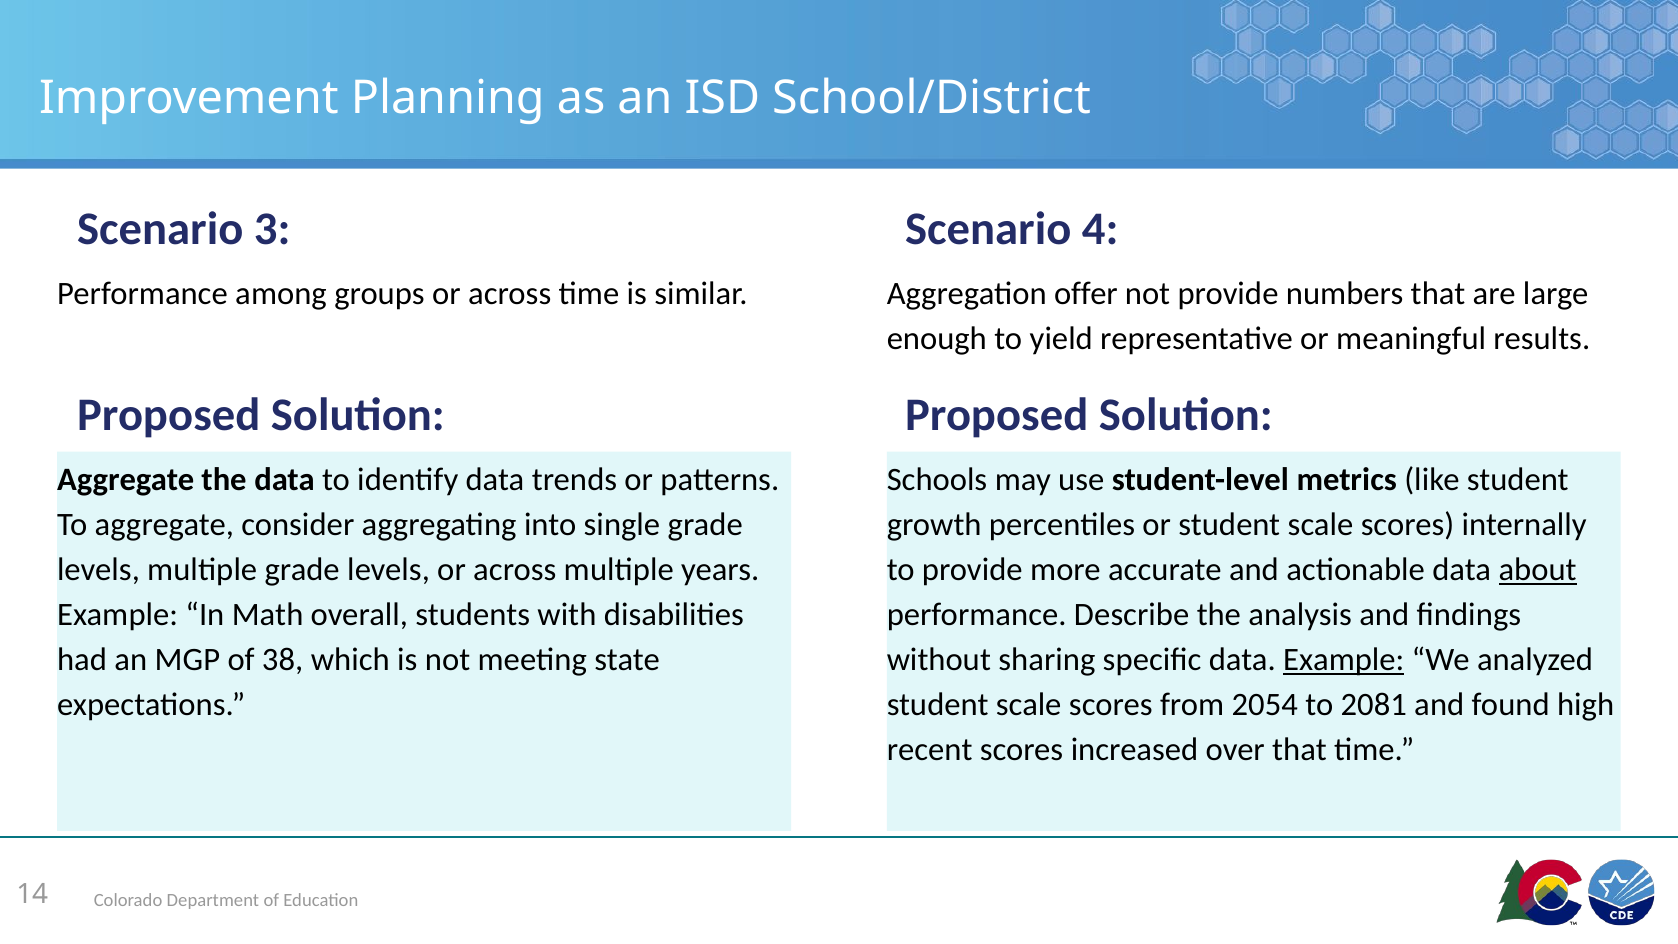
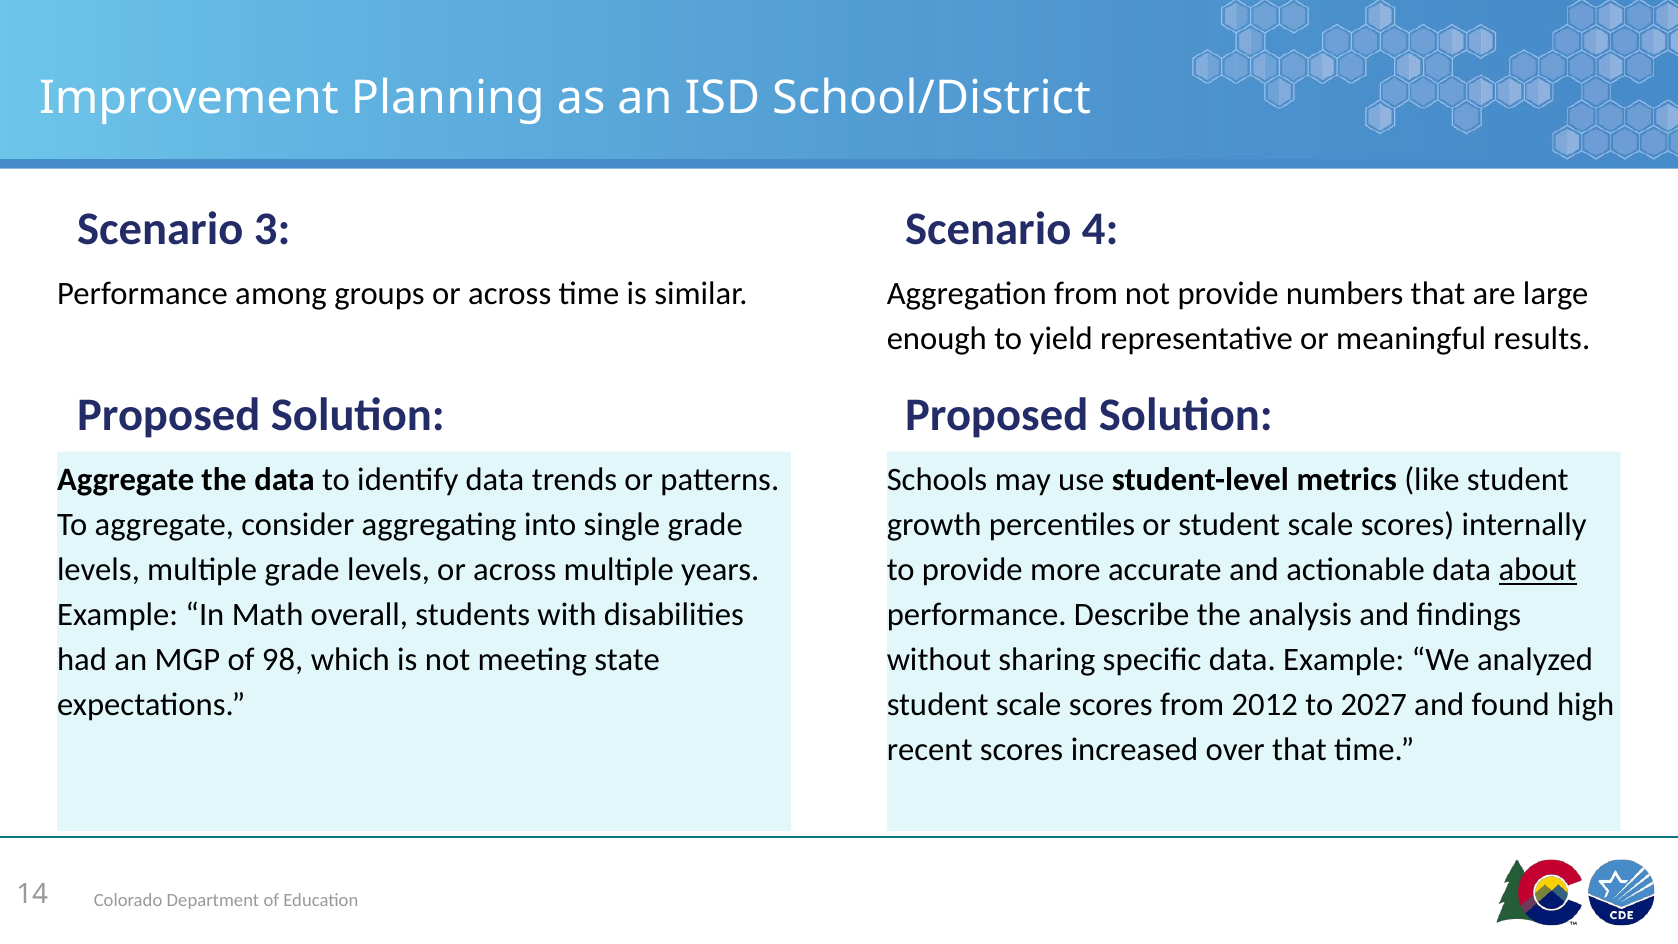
Aggregation offer: offer -> from
38: 38 -> 98
Example at (1344, 660) underline: present -> none
2054: 2054 -> 2012
2081: 2081 -> 2027
